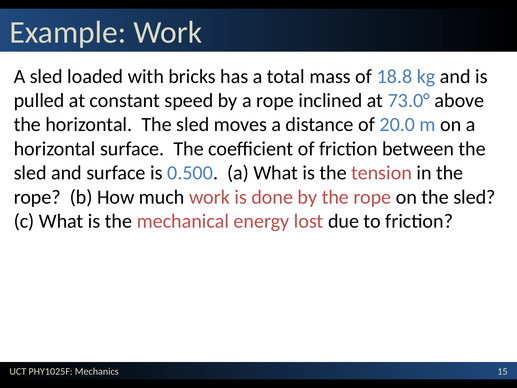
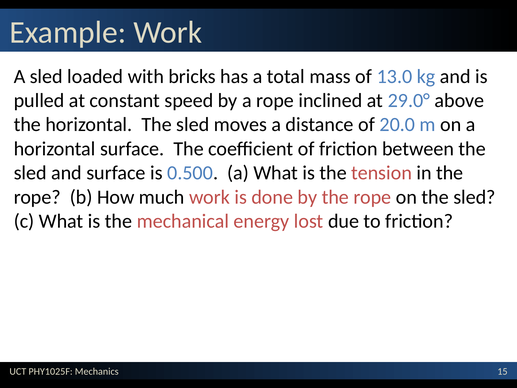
18.8: 18.8 -> 13.0
73.0°: 73.0° -> 29.0°
